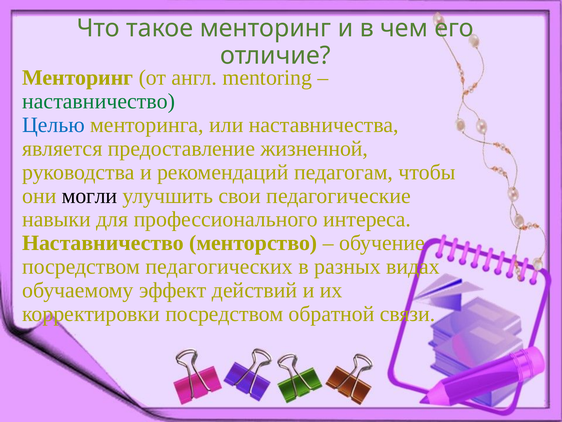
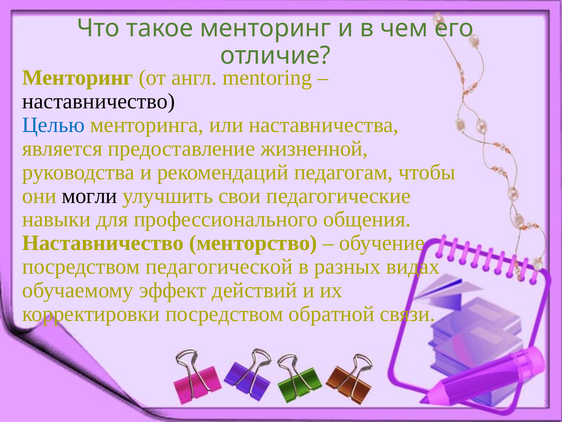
наставничество at (99, 101) colour: green -> black
интереса: интереса -> общения
педагогических: педагогических -> педагогической
